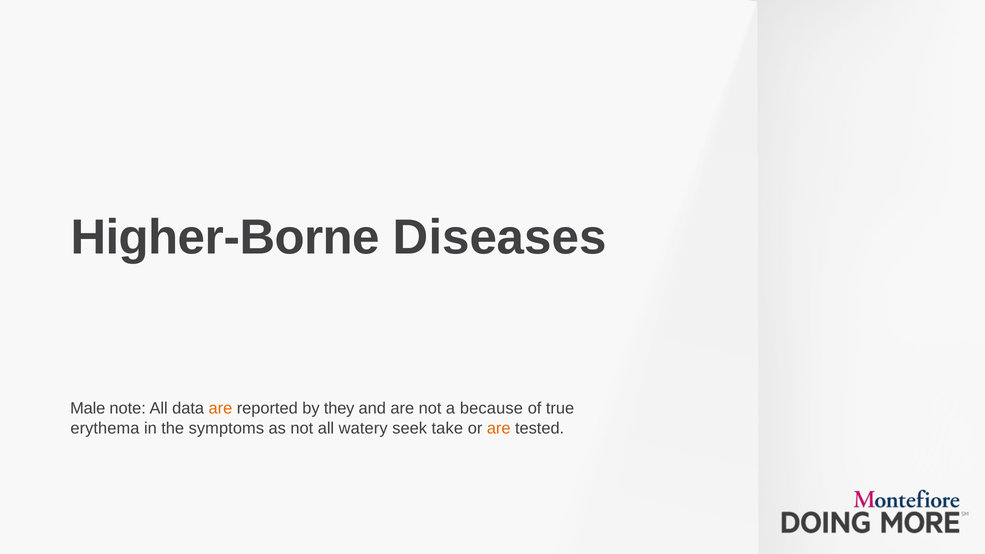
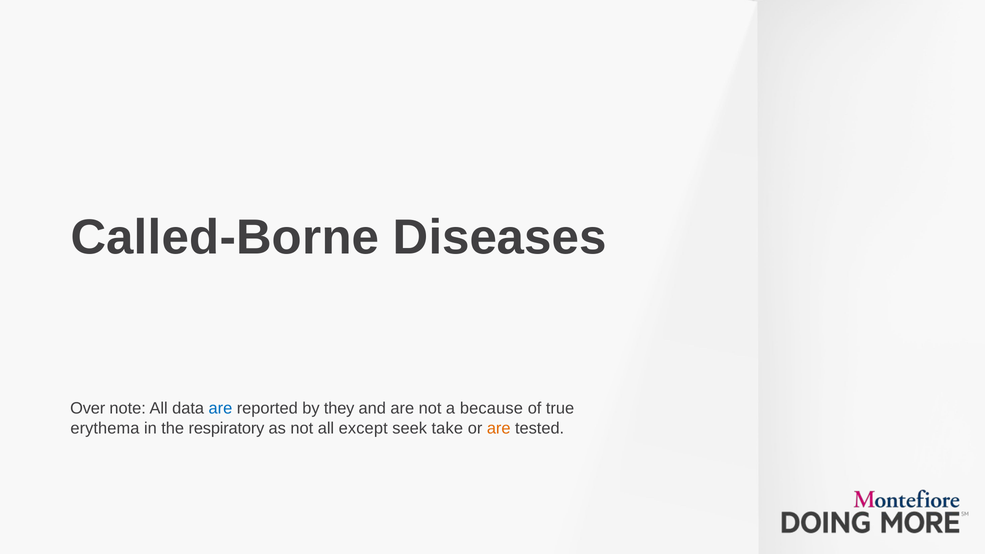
Higher-Borne: Higher-Borne -> Called-Borne
Male: Male -> Over
are at (220, 409) colour: orange -> blue
symptoms: symptoms -> respiratory
watery: watery -> except
